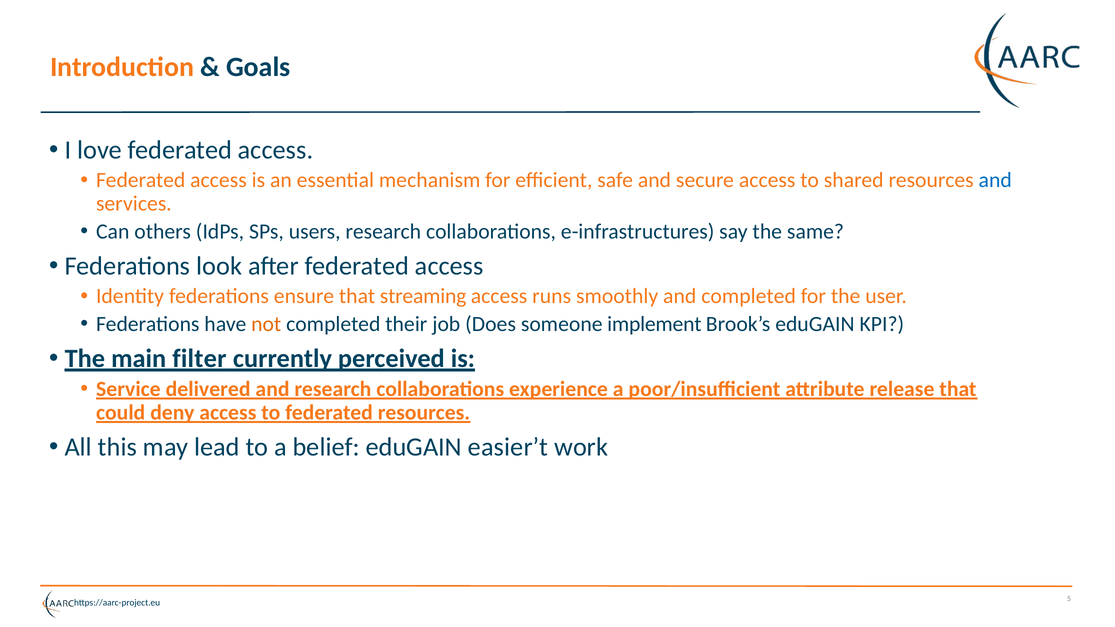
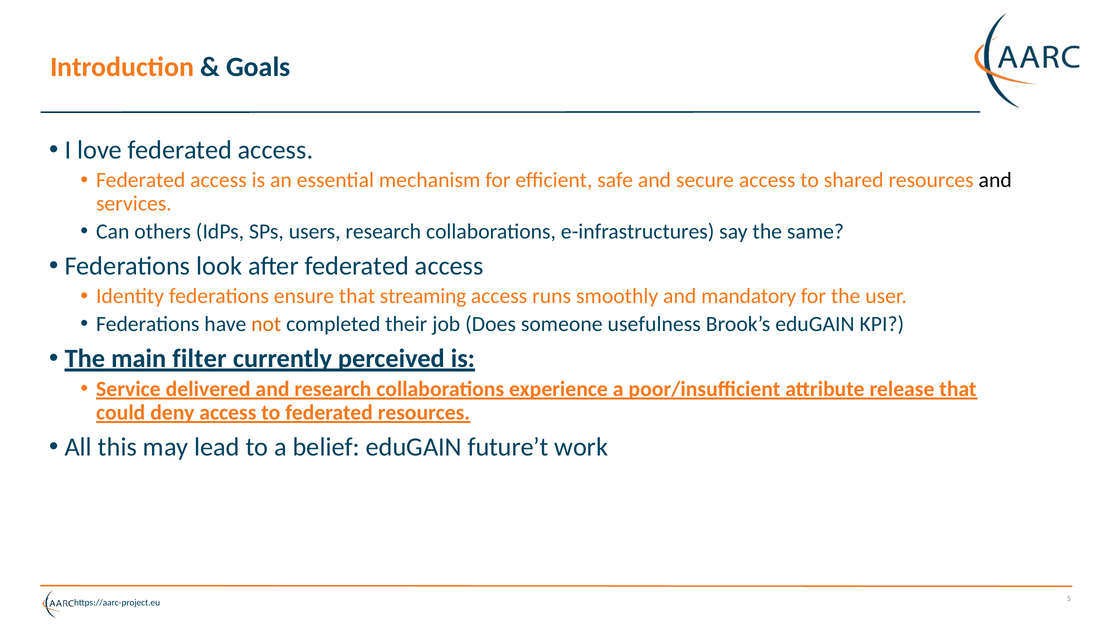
and at (995, 180) colour: blue -> black
and completed: completed -> mandatory
implement: implement -> usefulness
easier’t: easier’t -> future’t
